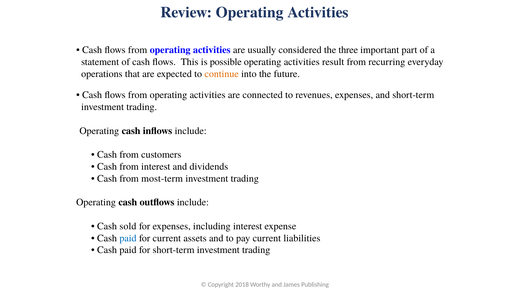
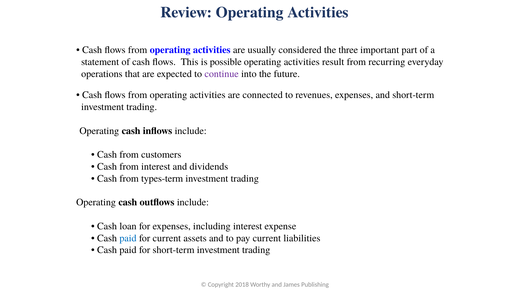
continue colour: orange -> purple
most-term: most-term -> types-term
sold: sold -> loan
